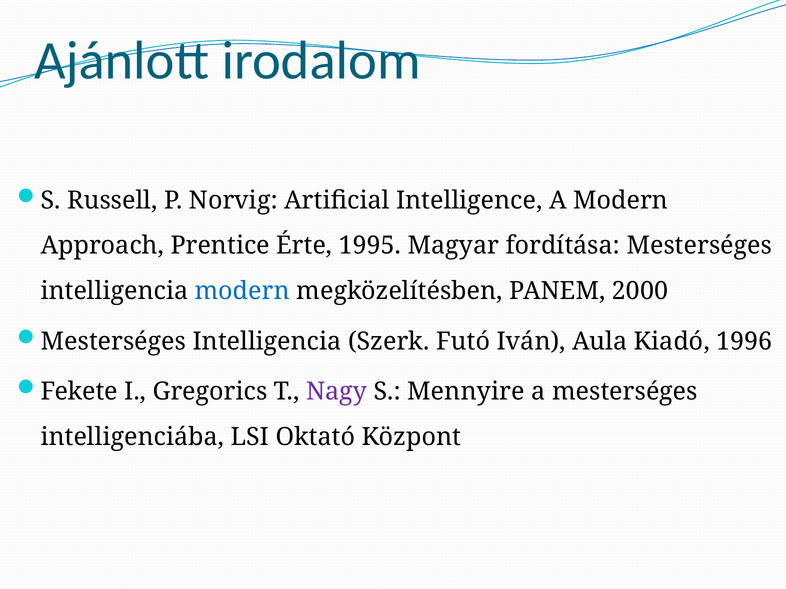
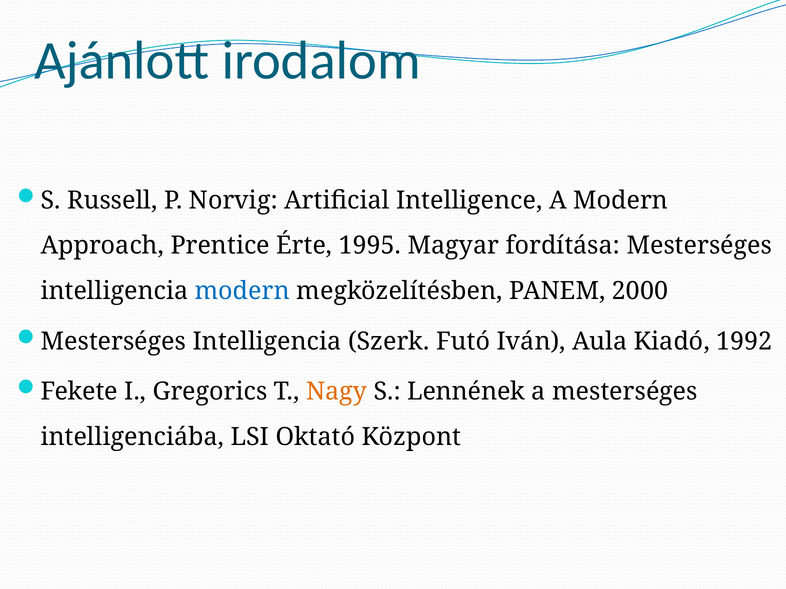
1996: 1996 -> 1992
Nagy colour: purple -> orange
Mennyire: Mennyire -> Lennének
